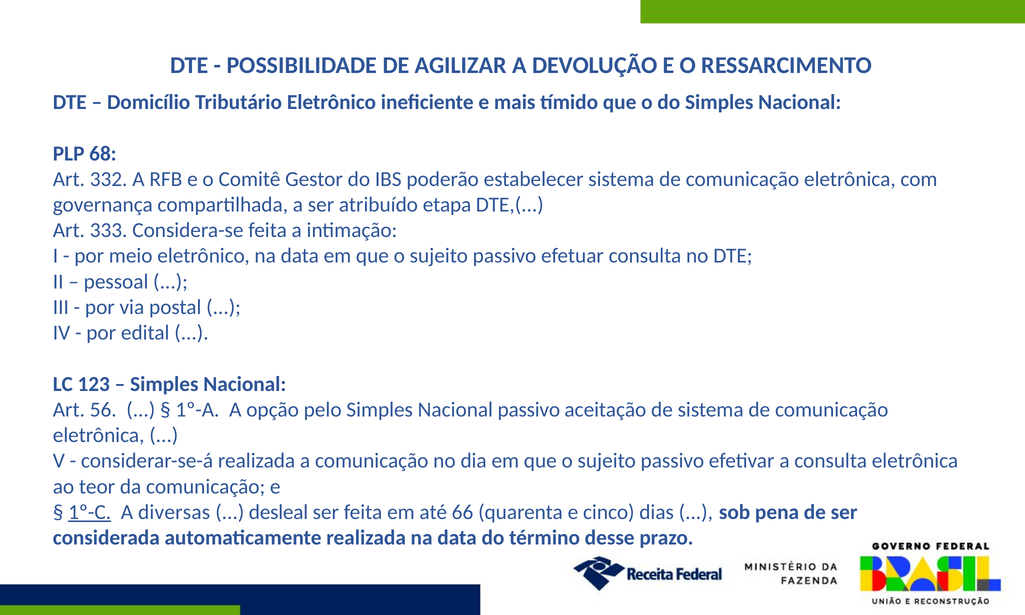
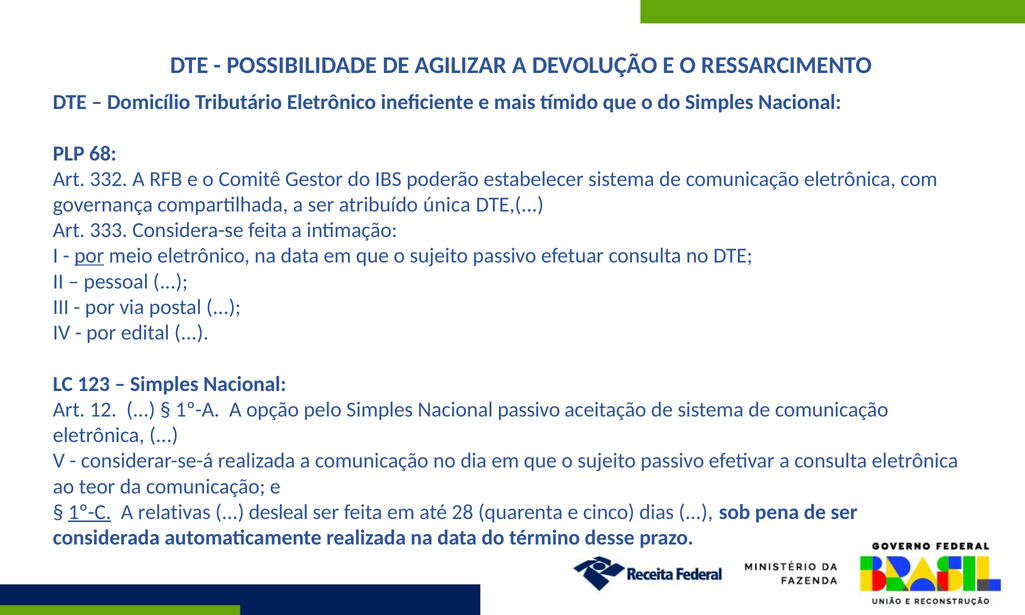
etapa: etapa -> única
por at (89, 256) underline: none -> present
56: 56 -> 12
diversas: diversas -> relativas
66: 66 -> 28
